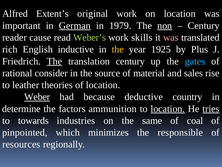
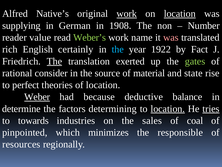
Extent’s: Extent’s -> Native’s
work at (127, 14) underline: none -> present
location at (180, 14) underline: none -> present
important: important -> supplying
German underline: present -> none
1979: 1979 -> 1908
non underline: present -> none
Century at (204, 26): Century -> Number
cause: cause -> value
skills: skills -> name
inductive: inductive -> certainly
the at (118, 49) colour: yellow -> light blue
1925: 1925 -> 1922
Plus: Plus -> Fact
translation century: century -> exerted
gates colour: light blue -> light green
sales: sales -> state
leather: leather -> perfect
country: country -> balance
ammunition: ammunition -> determining
same: same -> sales
